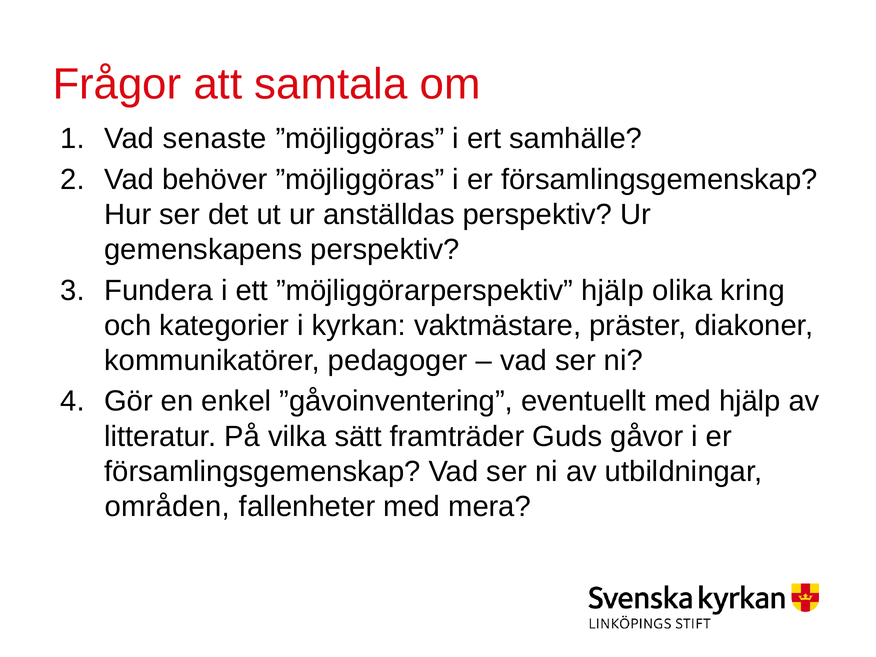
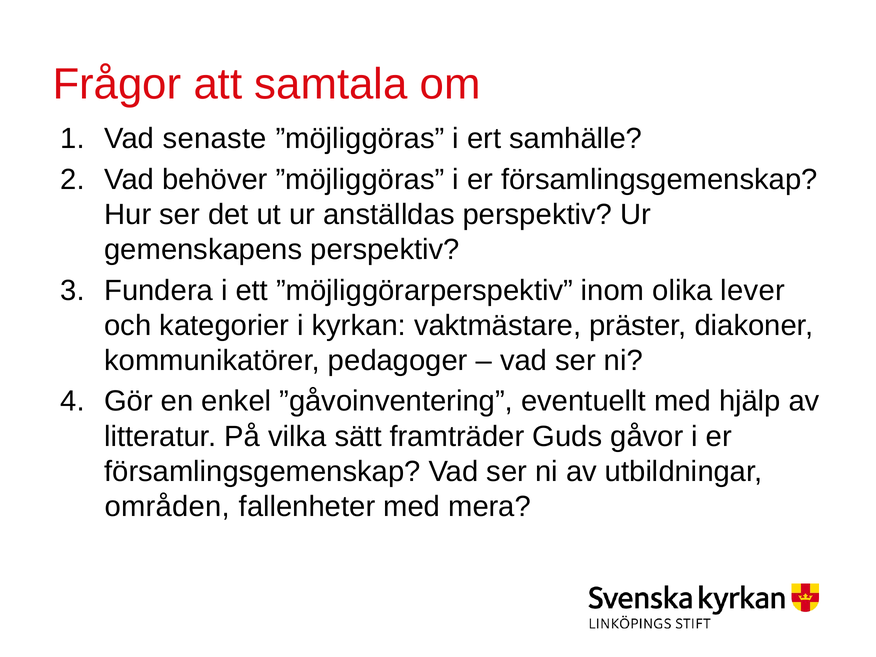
”möjliggörarperspektiv hjälp: hjälp -> inom
kring: kring -> lever
